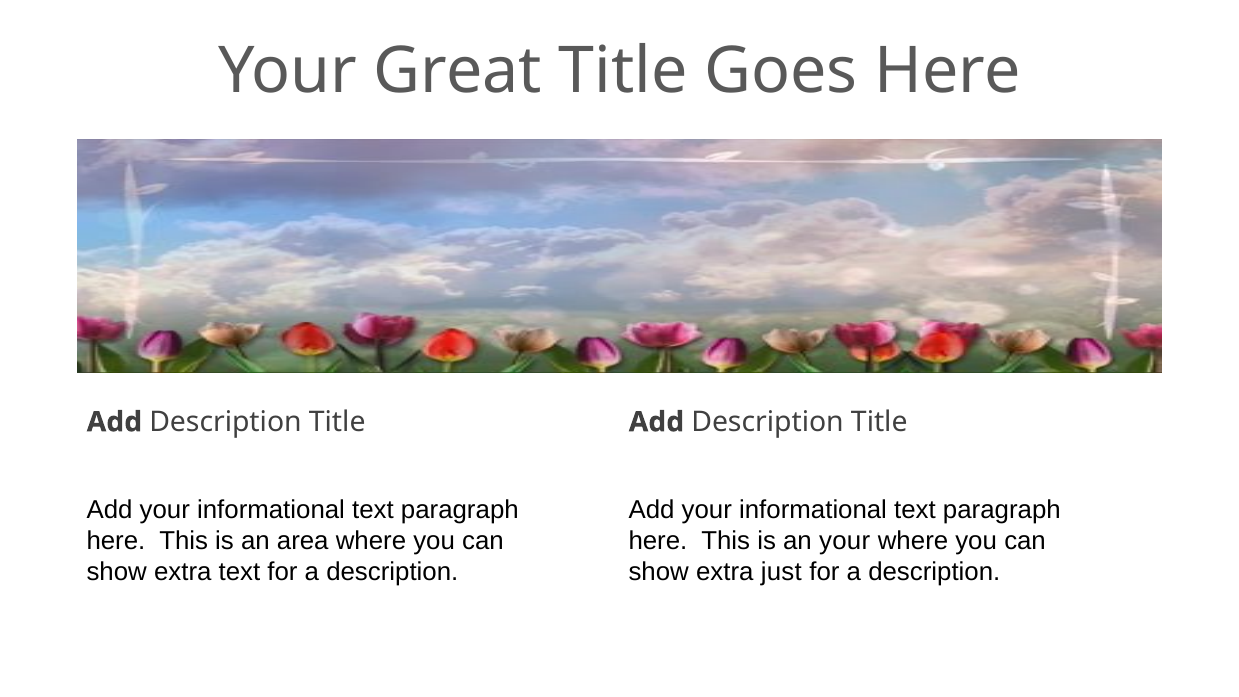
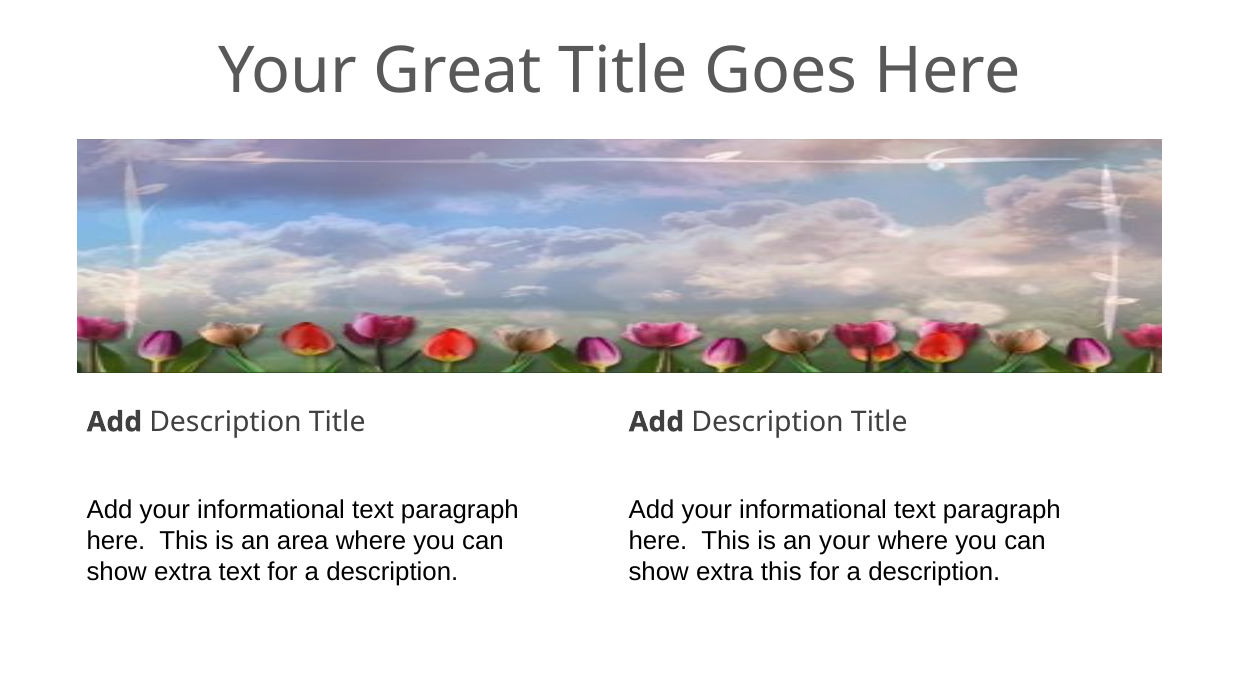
extra just: just -> this
